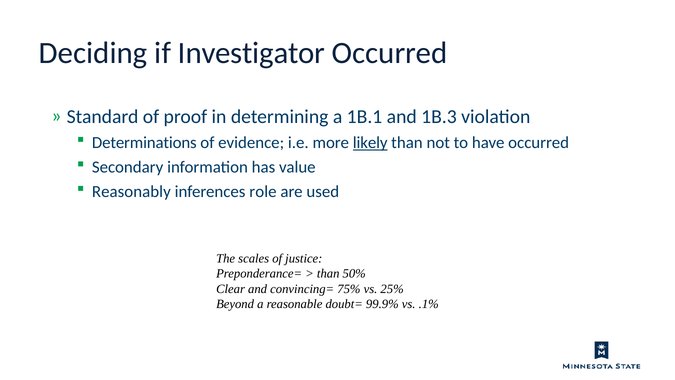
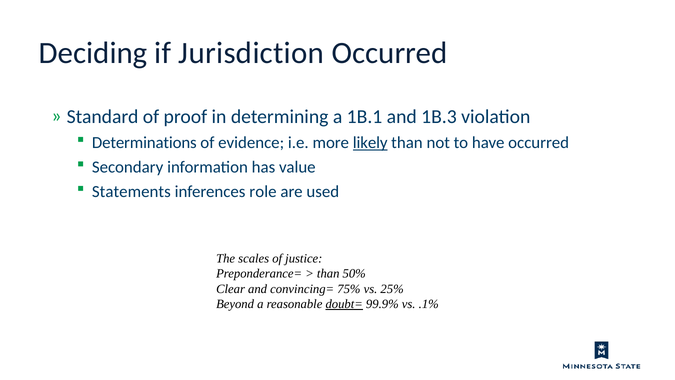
Investigator: Investigator -> Jurisdiction
Reasonably: Reasonably -> Statements
doubt= underline: none -> present
